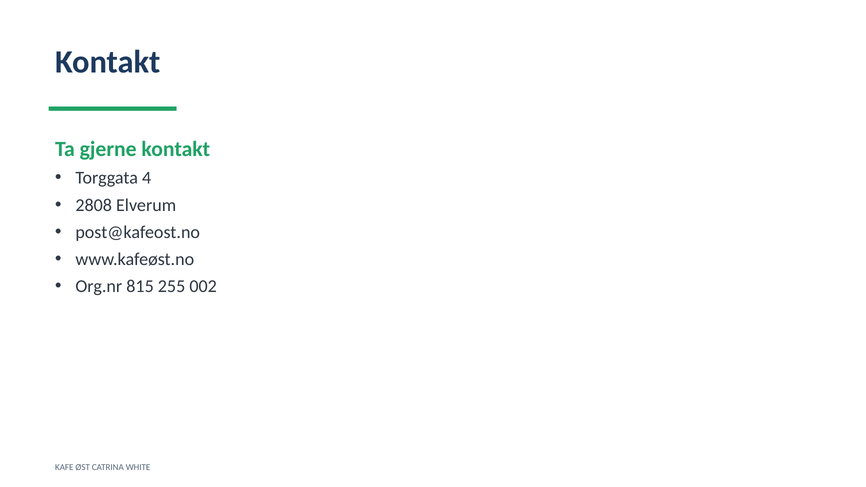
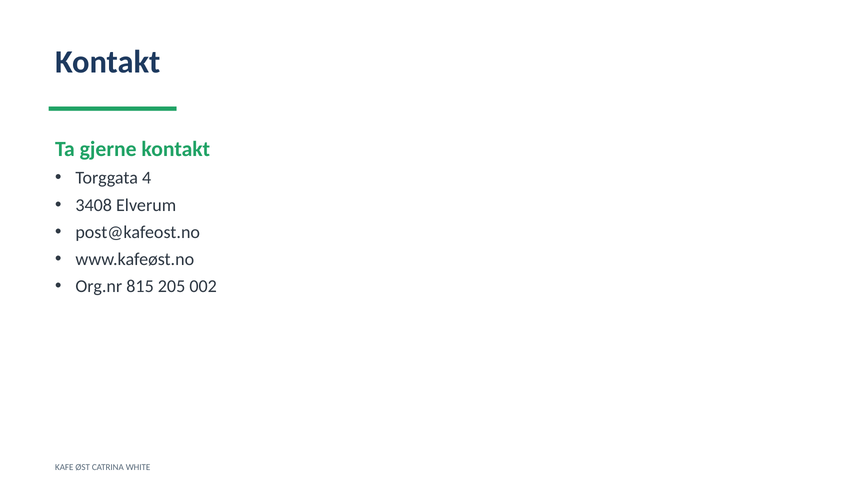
2808: 2808 -> 3408
255: 255 -> 205
